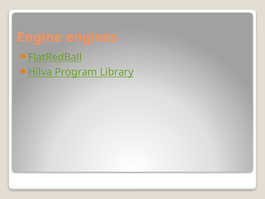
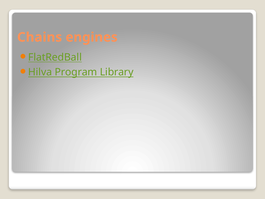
Engine: Engine -> Chains
